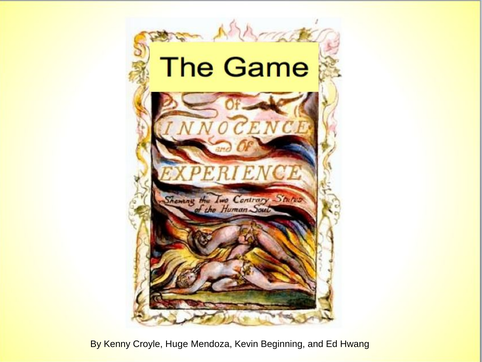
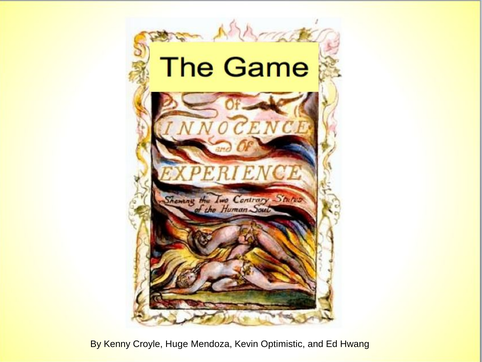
Beginning: Beginning -> Optimistic
